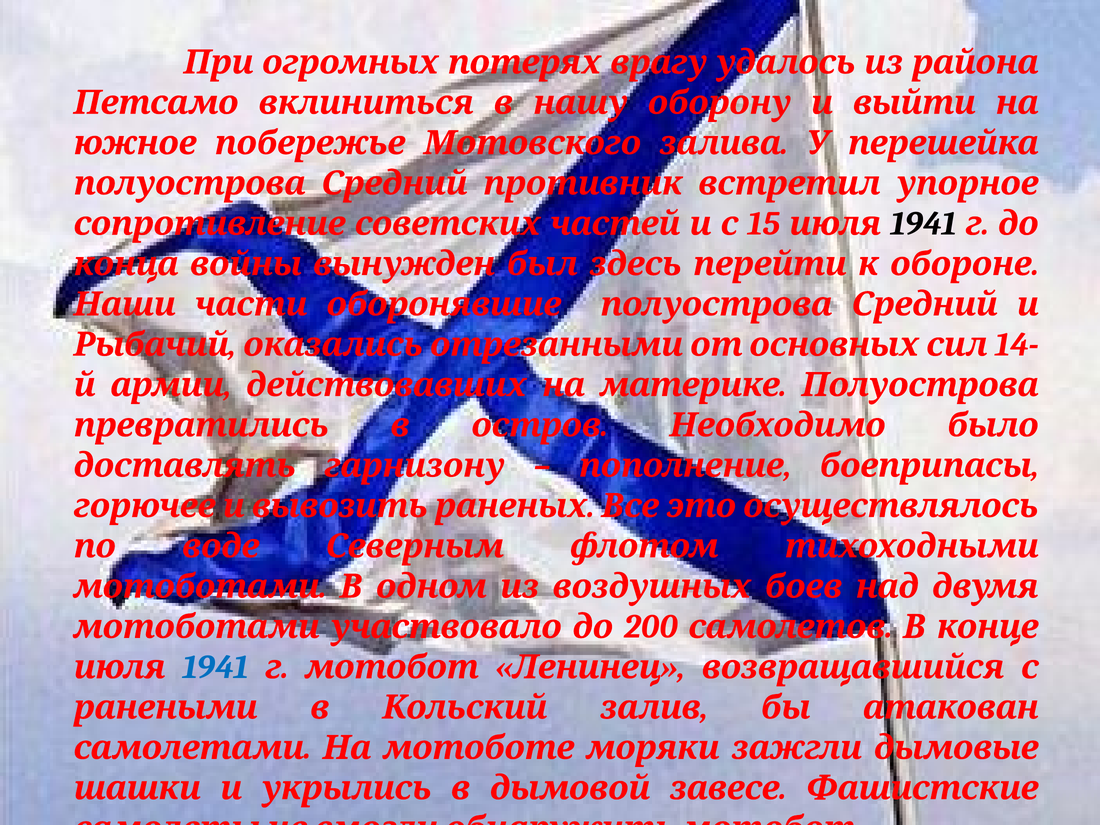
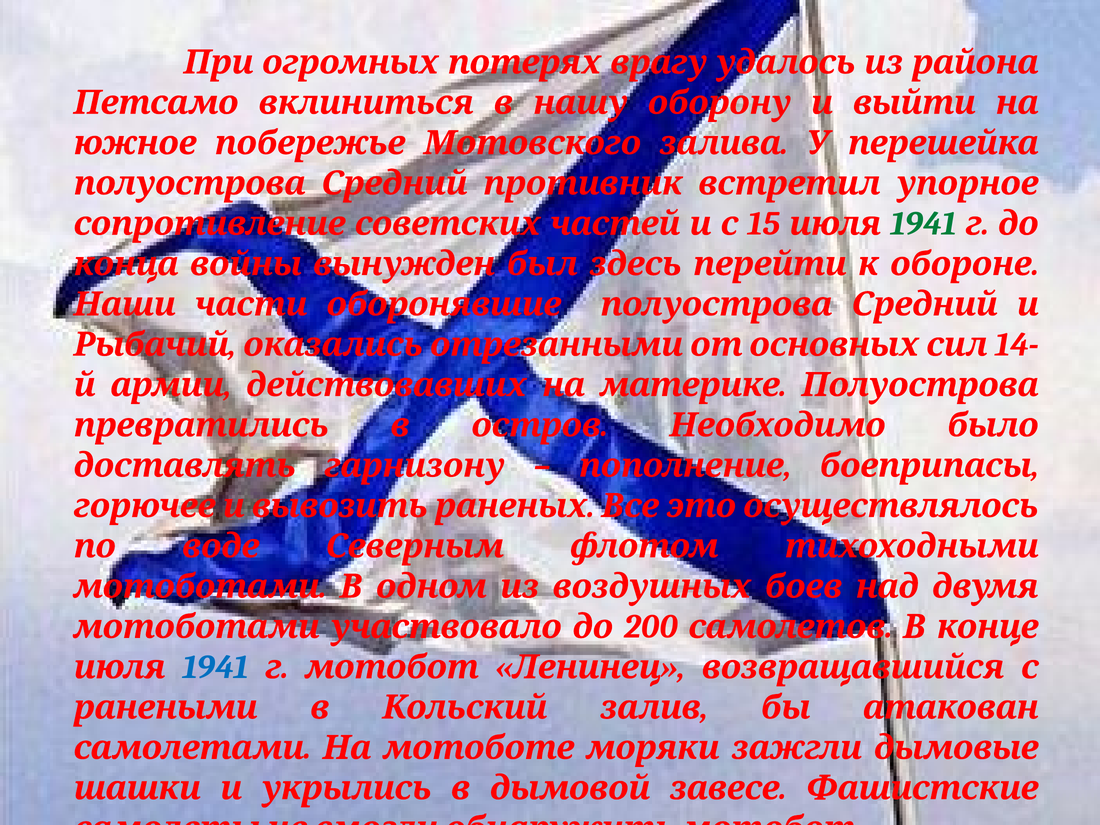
1941 at (924, 224) colour: black -> green
